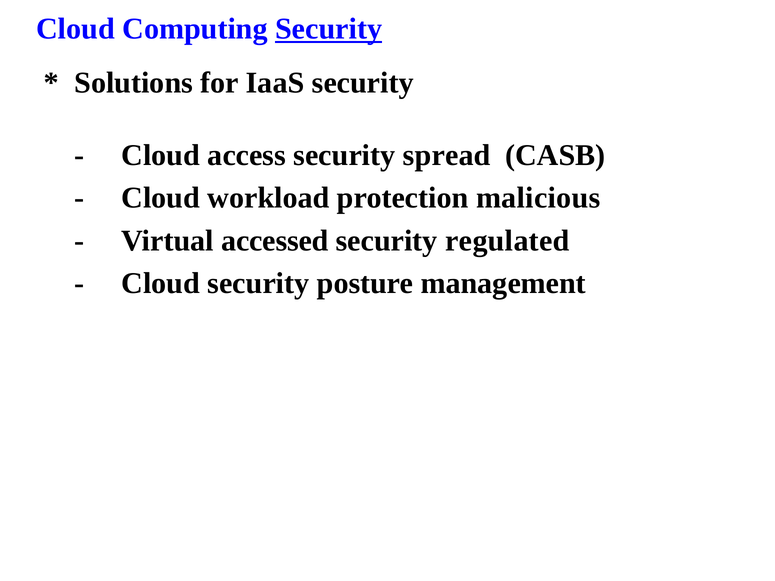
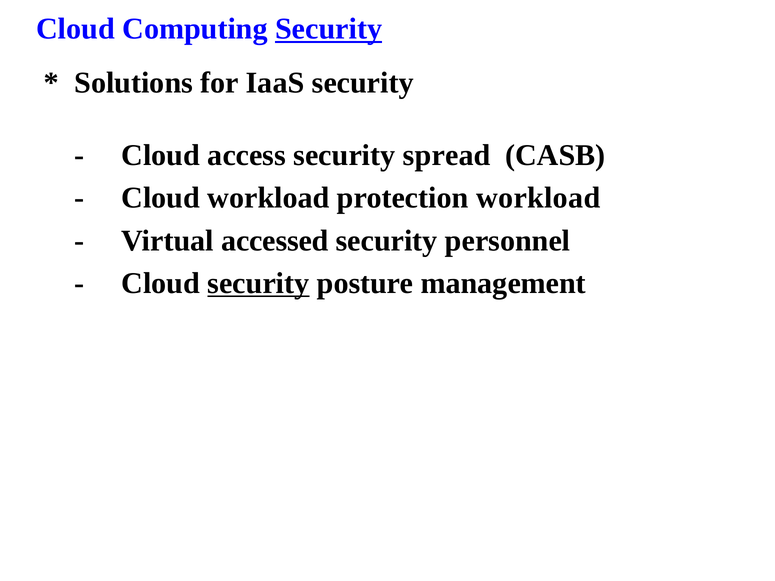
protection malicious: malicious -> workload
regulated: regulated -> personnel
security at (258, 283) underline: none -> present
